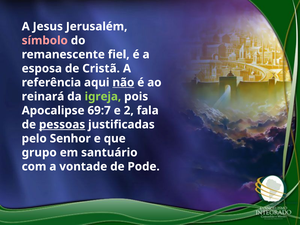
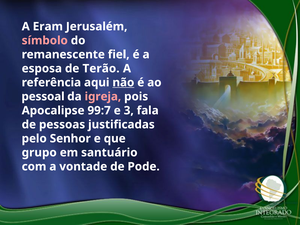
Jesus: Jesus -> Eram
Cristã: Cristã -> Terão
reinará: reinará -> pessoal
igreja colour: light green -> pink
69:7: 69:7 -> 99:7
2: 2 -> 3
pessoas underline: present -> none
